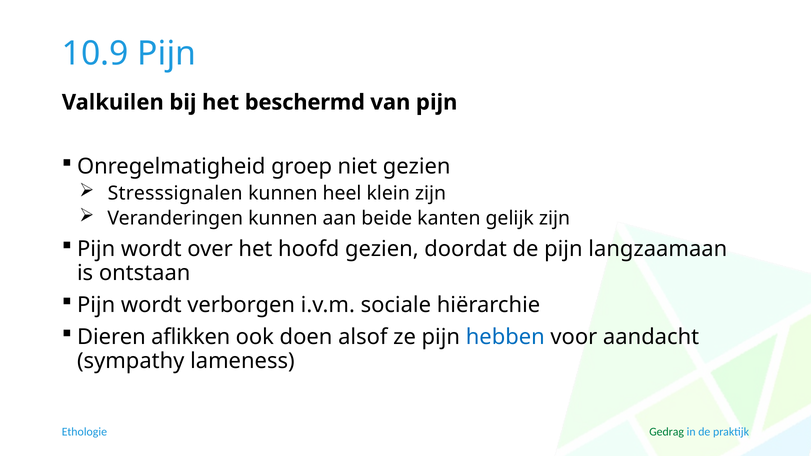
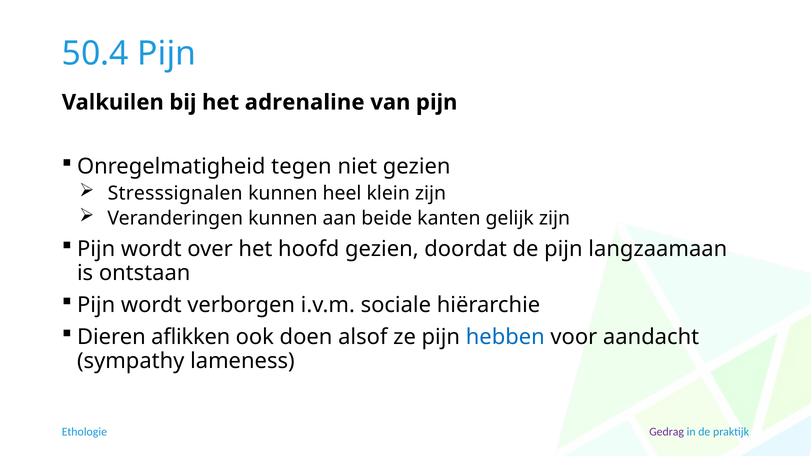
10.9: 10.9 -> 50.4
beschermd: beschermd -> adrenaline
groep: groep -> tegen
Gedrag colour: green -> purple
